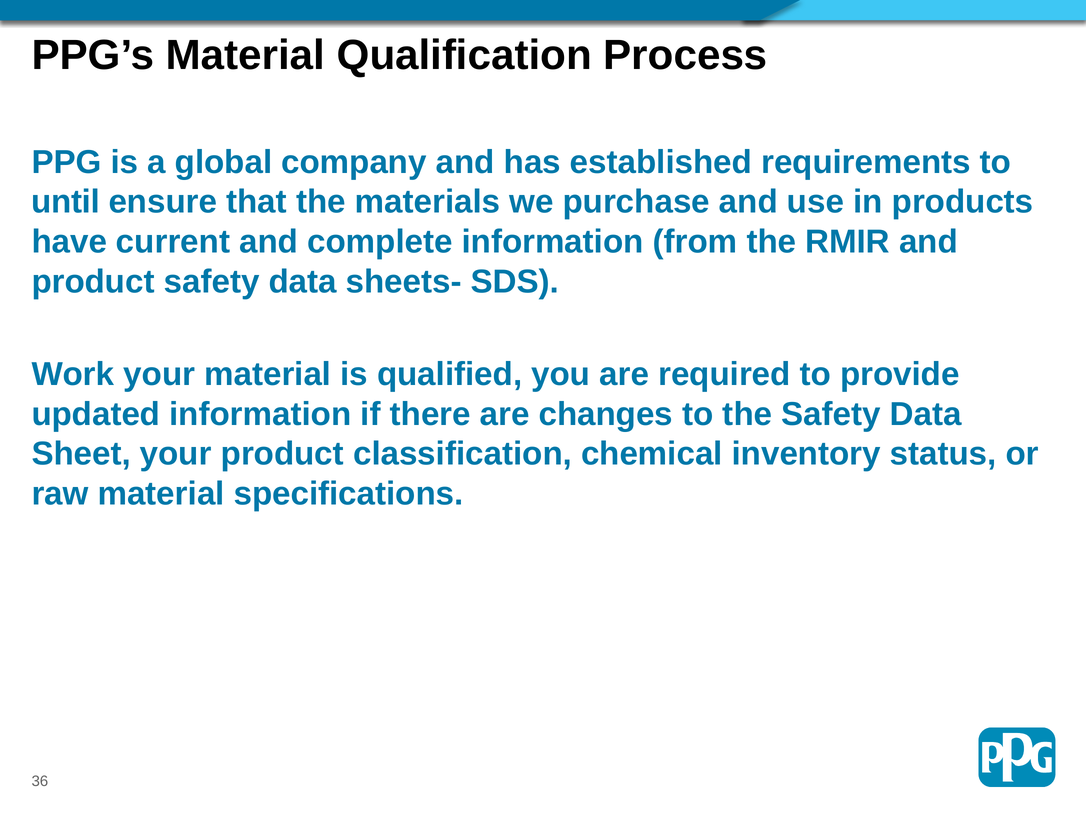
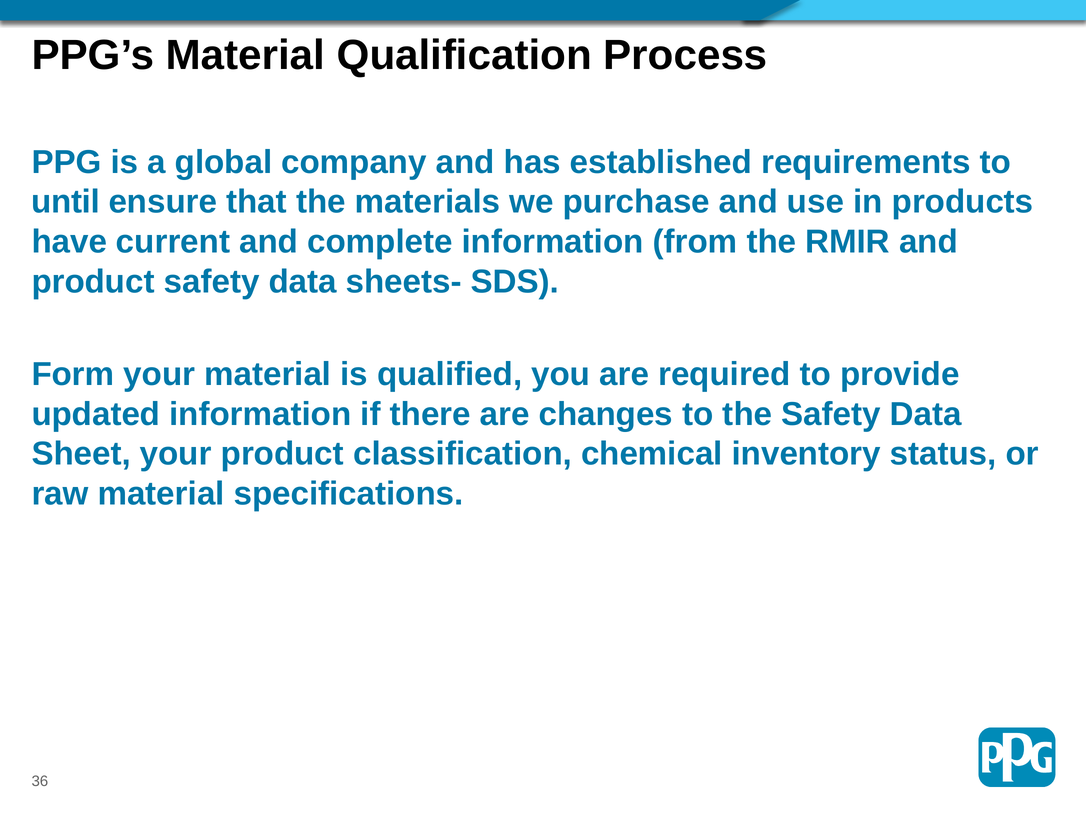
Work: Work -> Form
